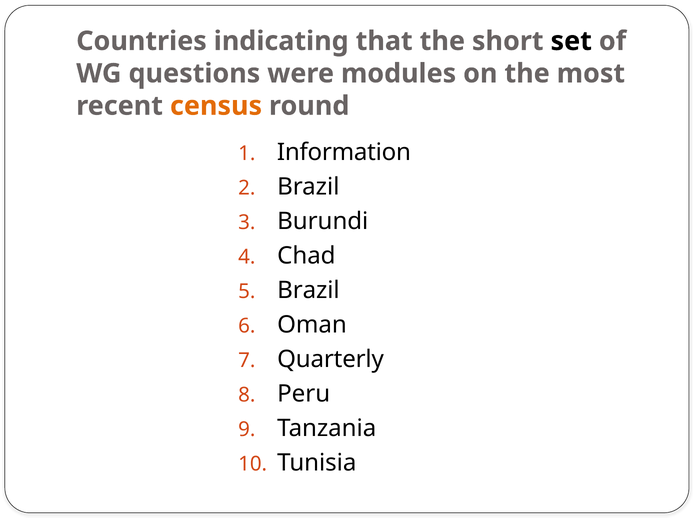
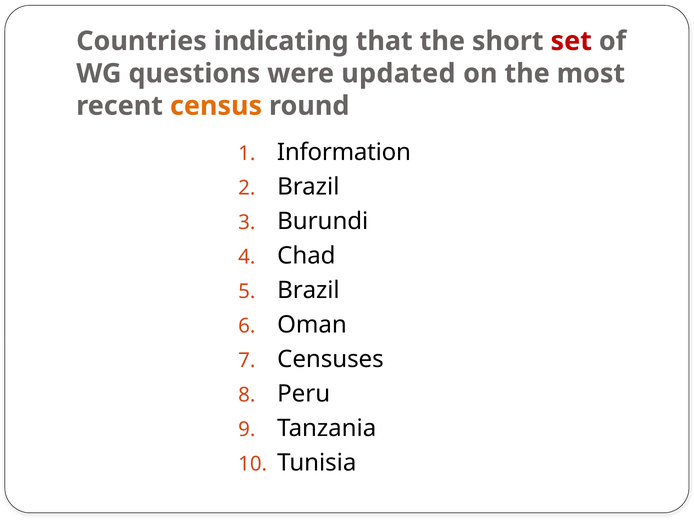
set colour: black -> red
modules: modules -> updated
Quarterly: Quarterly -> Censuses
